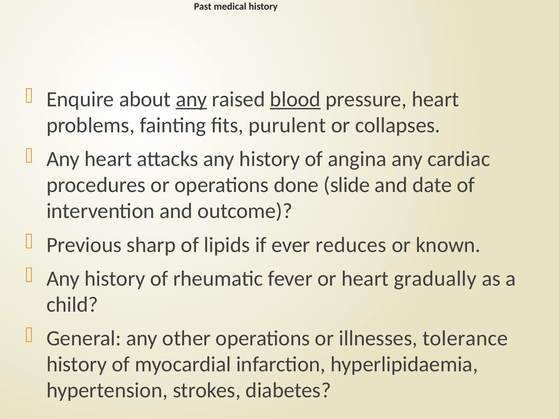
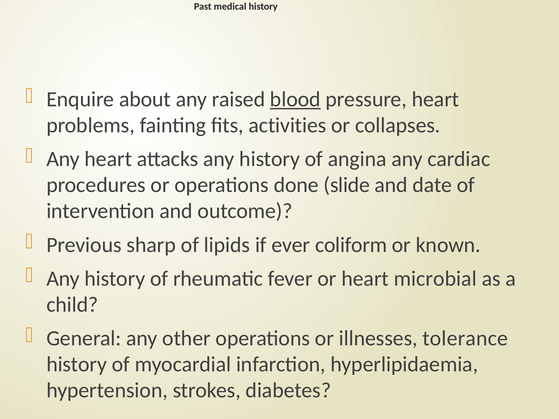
any at (191, 99) underline: present -> none
purulent: purulent -> activities
reduces: reduces -> coliform
gradually: gradually -> microbial
